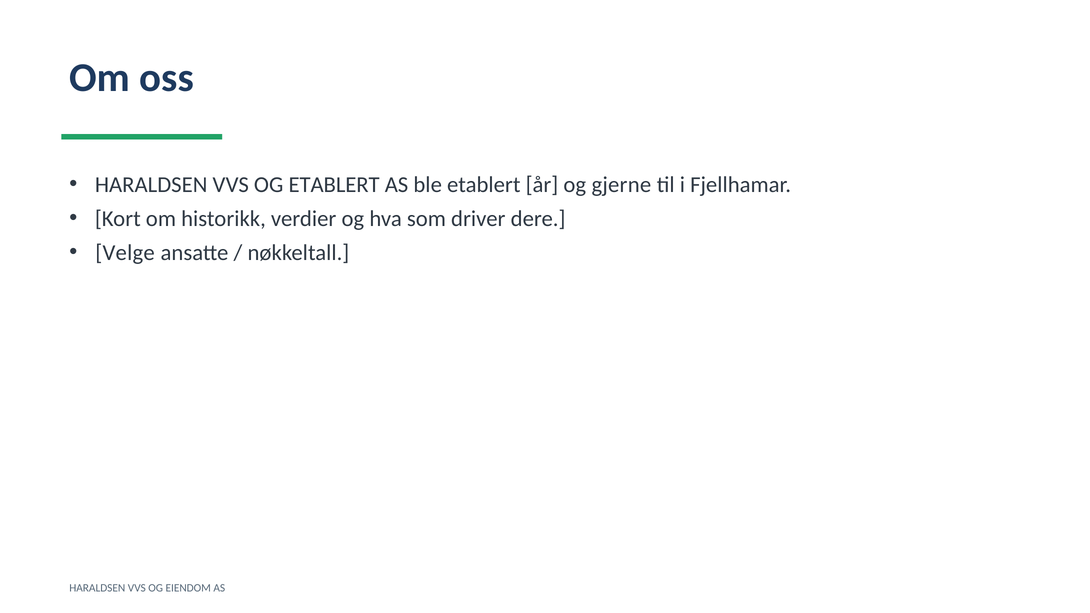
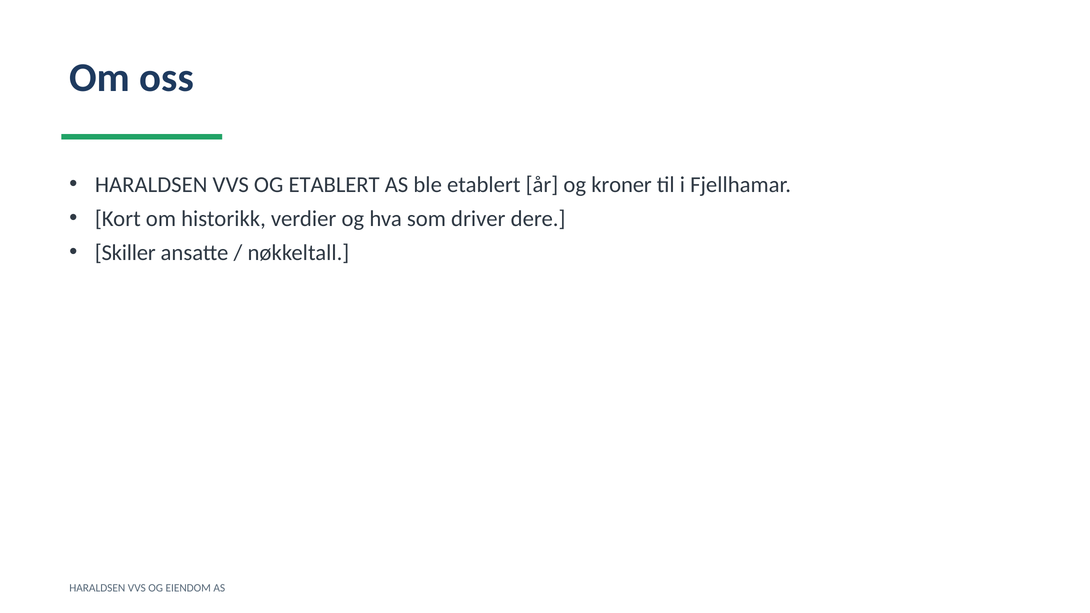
gjerne: gjerne -> kroner
Velge: Velge -> Skiller
